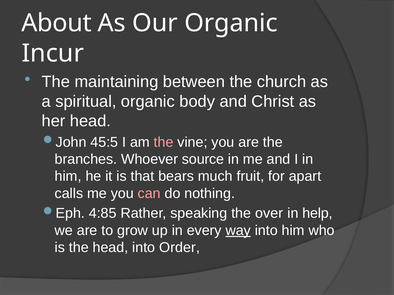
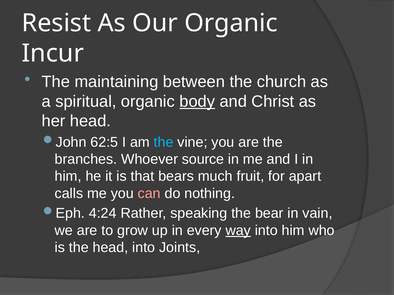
About: About -> Resist
body underline: none -> present
45:5: 45:5 -> 62:5
the at (164, 142) colour: pink -> light blue
4:85: 4:85 -> 4:24
over: over -> bear
help: help -> vain
Order: Order -> Joints
